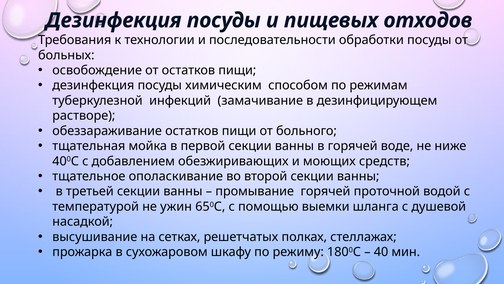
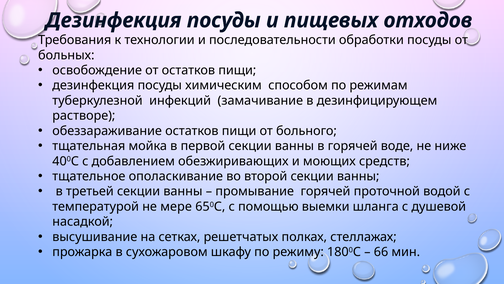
ужин: ужин -> мере
40: 40 -> 66
